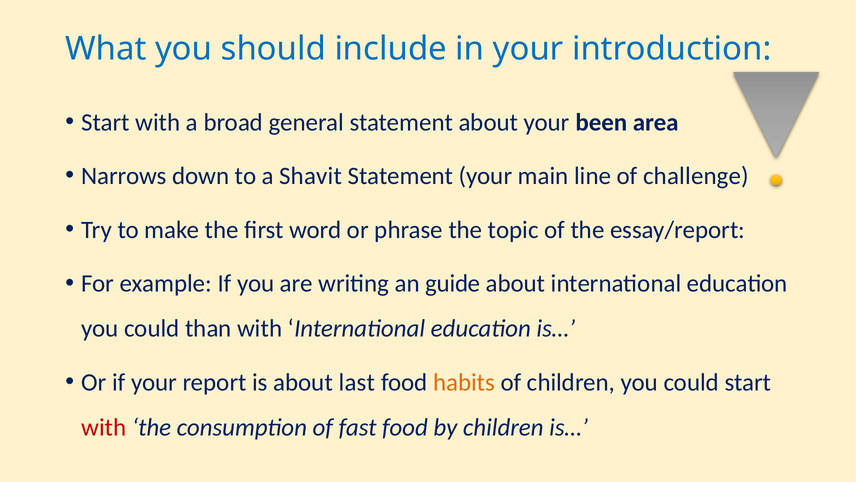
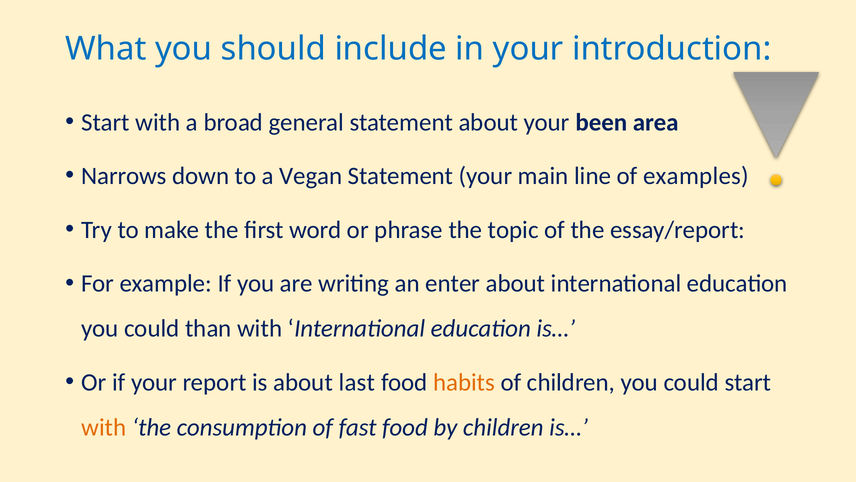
Shavit: Shavit -> Vegan
challenge: challenge -> examples
guide: guide -> enter
with at (104, 427) colour: red -> orange
